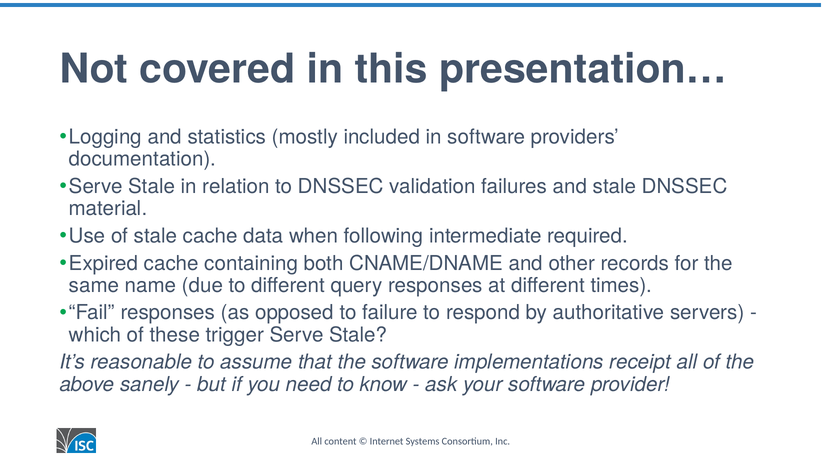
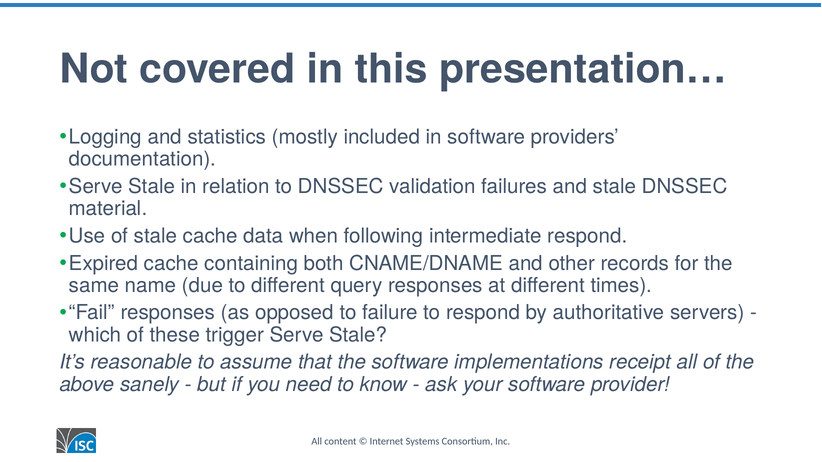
intermediate required: required -> respond
